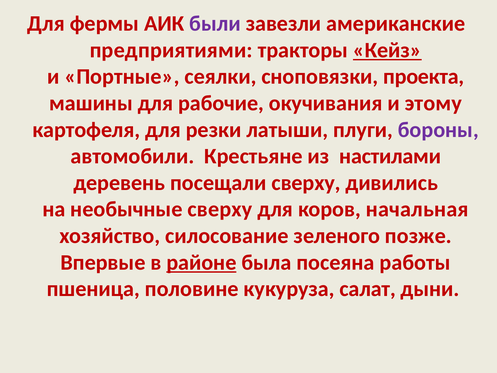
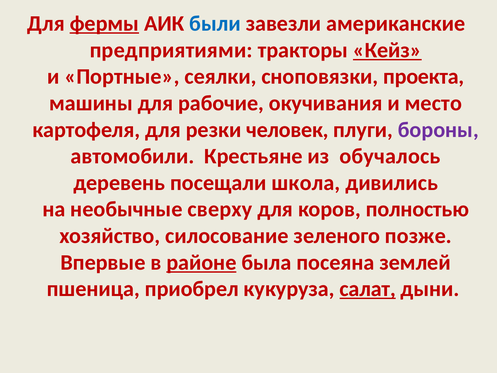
фермы underline: none -> present
были colour: purple -> blue
этому: этому -> место
латыши: латыши -> человек
настилами: настилами -> обучалось
посещали сверху: сверху -> школа
начальная: начальная -> полностью
работы: работы -> землей
половине: половине -> приобрел
салат underline: none -> present
